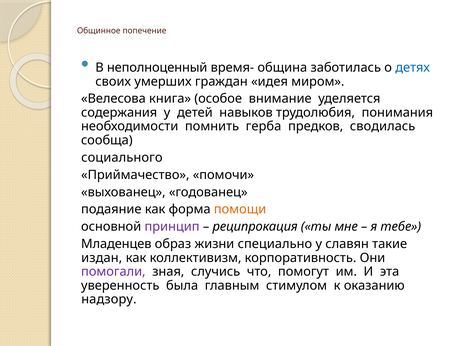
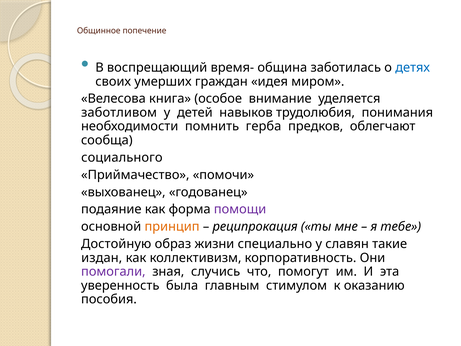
неполноценный: неполноценный -> воспрещающий
содержания: содержания -> заботливом
сводилась: сводилась -> облегчают
помощи colour: orange -> purple
принцип colour: purple -> orange
Младенцев: Младенцев -> Достойную
надзору: надзору -> пособия
